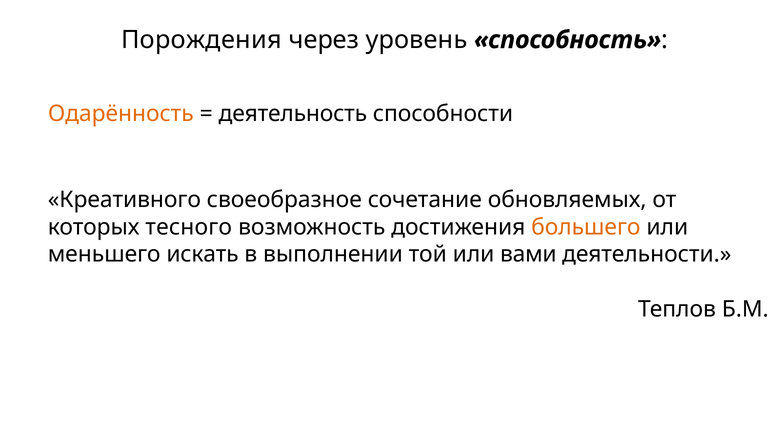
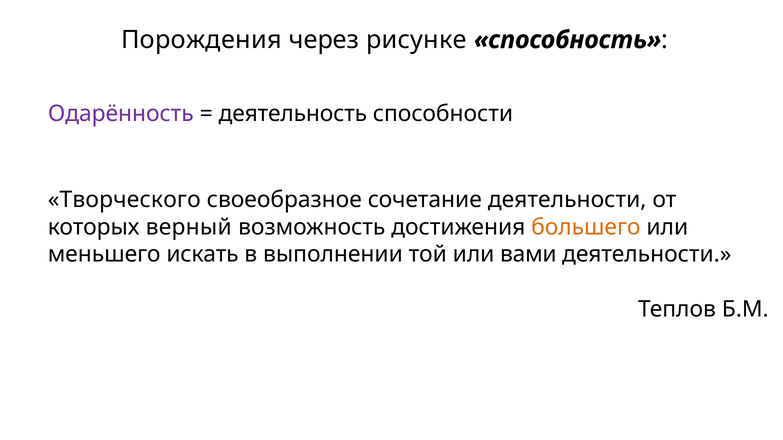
уровень: уровень -> рисунке
Одарённость colour: orange -> purple
Креативного: Креативного -> Творческого
сочетание обновляемых: обновляемых -> деятельности
тесного: тесного -> верный
